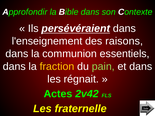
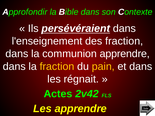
des raisons: raisons -> fraction
communion essentiels: essentiels -> apprendre
pain colour: light green -> yellow
Les fraternelle: fraternelle -> apprendre
